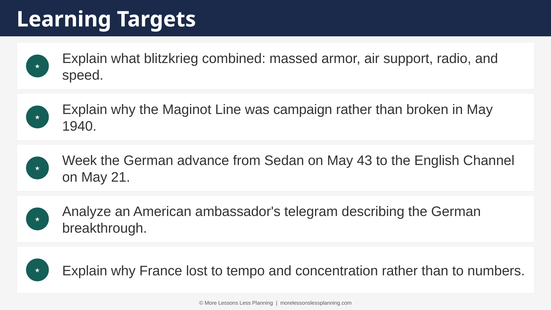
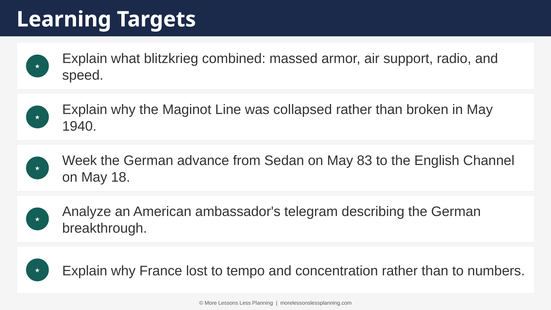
campaign: campaign -> collapsed
43: 43 -> 83
21: 21 -> 18
